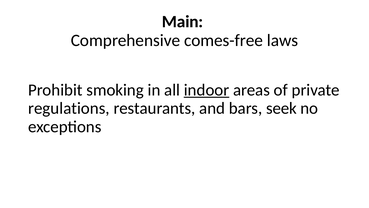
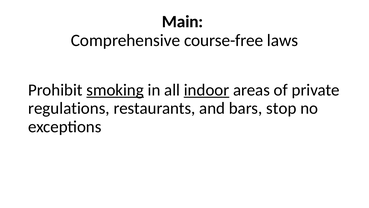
comes-free: comes-free -> course-free
smoking underline: none -> present
seek: seek -> stop
